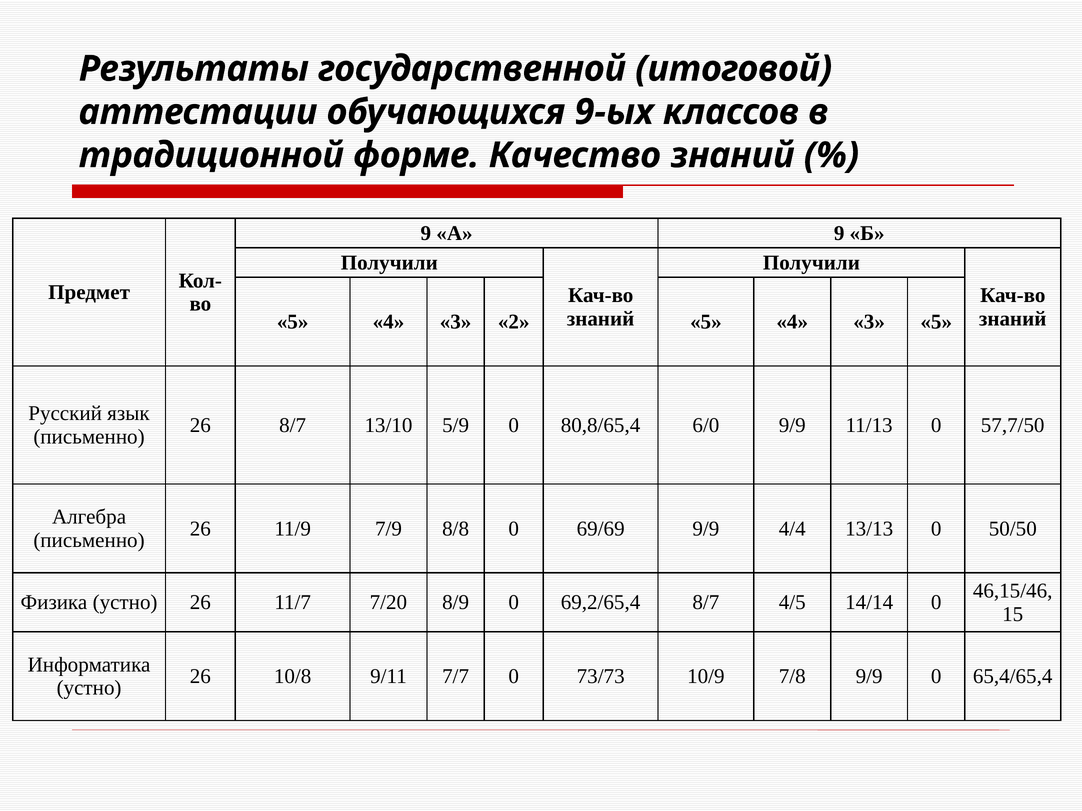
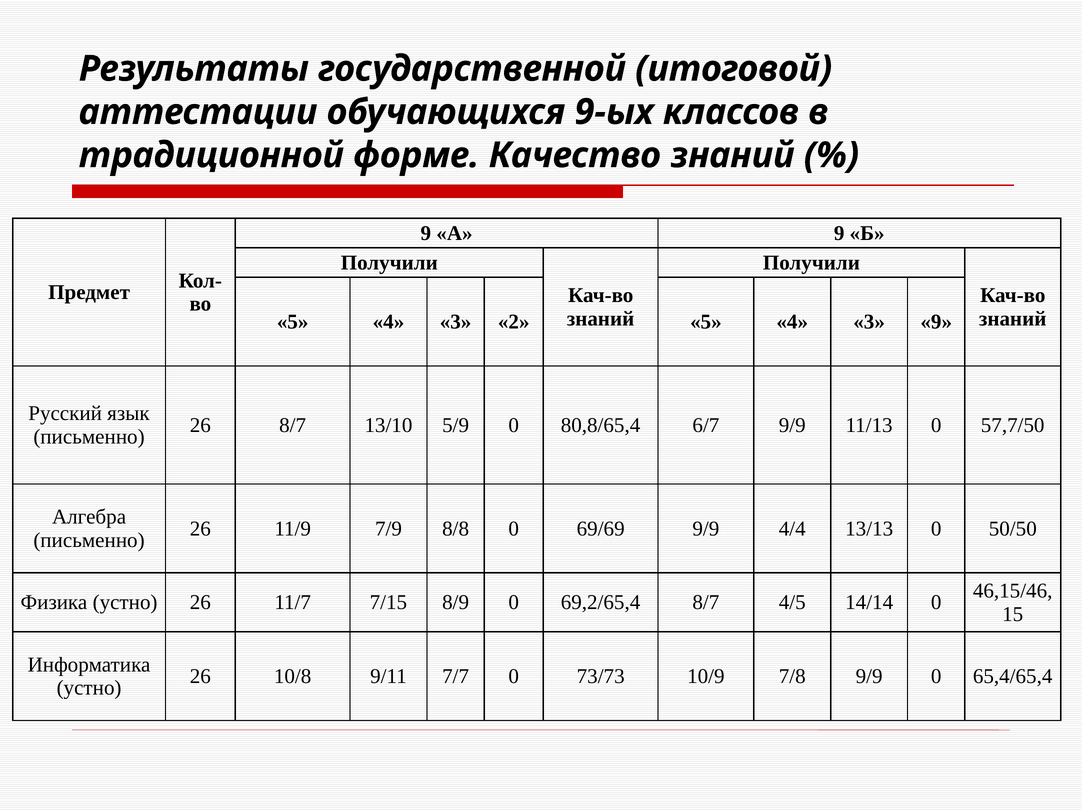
3 5: 5 -> 9
6/0: 6/0 -> 6/7
7/20: 7/20 -> 7/15
